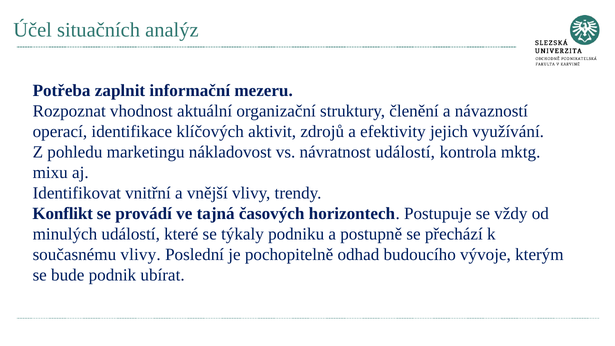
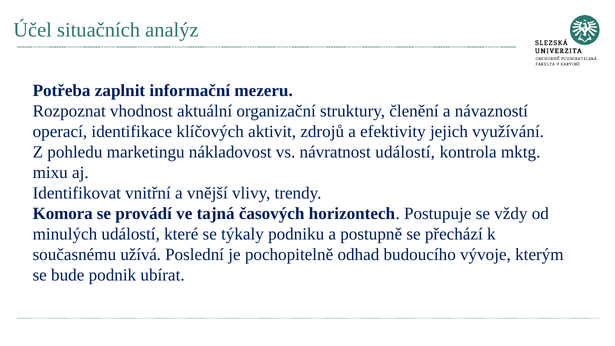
Konflikt: Konflikt -> Komora
současnému vlivy: vlivy -> užívá
